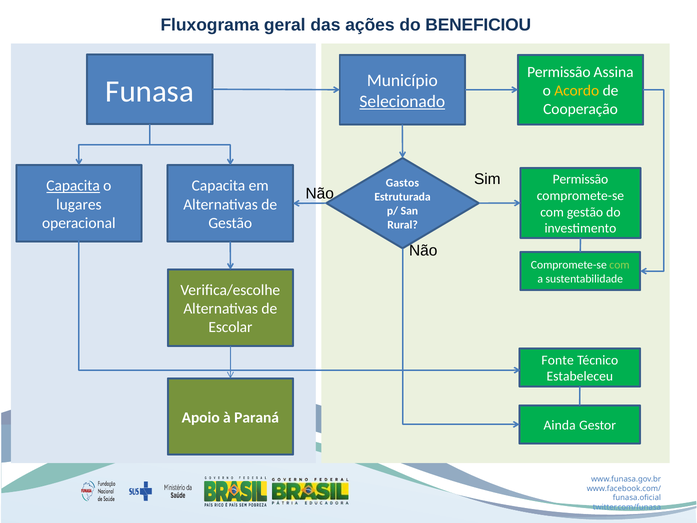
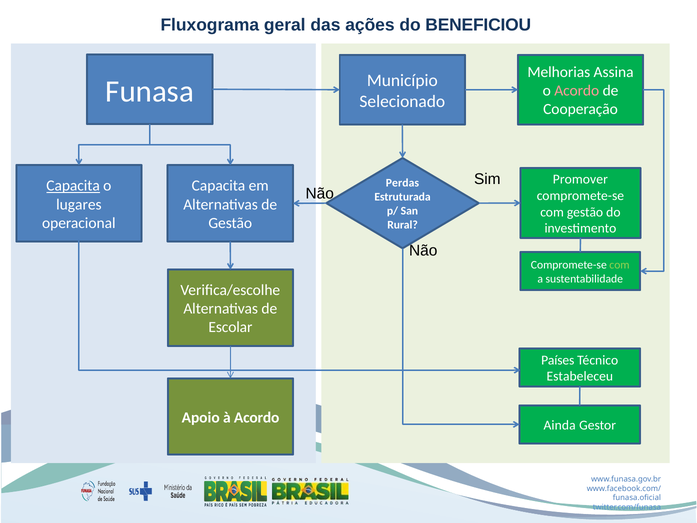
Permissão at (559, 72): Permissão -> Melhorias
Acordo at (577, 91) colour: yellow -> pink
Selecionado underline: present -> none
Permissão at (580, 179): Permissão -> Promover
Gastos: Gastos -> Perdas
Fonte: Fonte -> Países
à Paraná: Paraná -> Acordo
